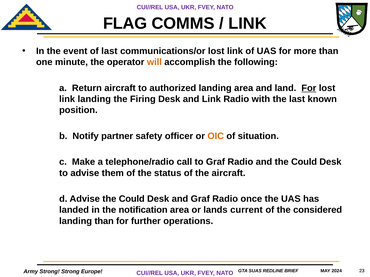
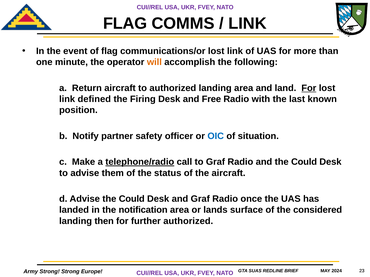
of last: last -> flag
link landing: landing -> defined
and Link: Link -> Free
OIC colour: orange -> blue
telephone/radio underline: none -> present
current: current -> surface
landing than: than -> then
further operations: operations -> authorized
